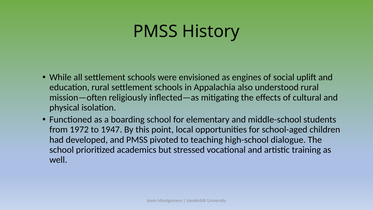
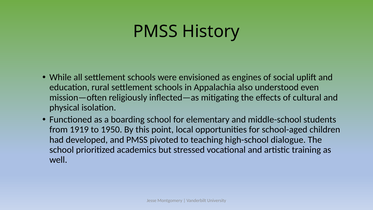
understood rural: rural -> even
1972: 1972 -> 1919
1947: 1947 -> 1950
